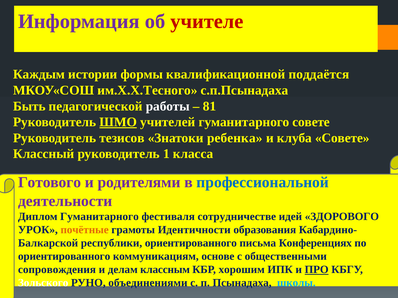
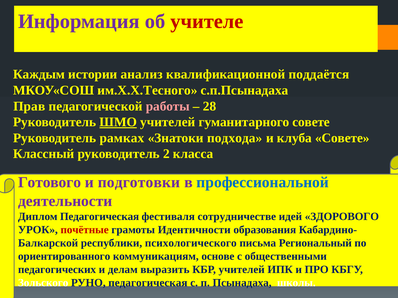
формы: формы -> анализ
Быть: Быть -> Прав
работы colour: white -> pink
81: 81 -> 28
тезисов: тезисов -> рамках
ребенка: ребенка -> подхода
1: 1 -> 2
родителями: родителями -> подготовки
Диплом Гуманитарного: Гуманитарного -> Педагогическая
почётные colour: orange -> red
республики ориентированного: ориентированного -> психологического
Конференциях: Конференциях -> Региональный
сопровождения: сопровождения -> педагогических
классным: классным -> выразить
КБР хорошим: хорошим -> учителей
ПРО underline: present -> none
РУНО объединениями: объединениями -> педагогическая
школы colour: light blue -> white
